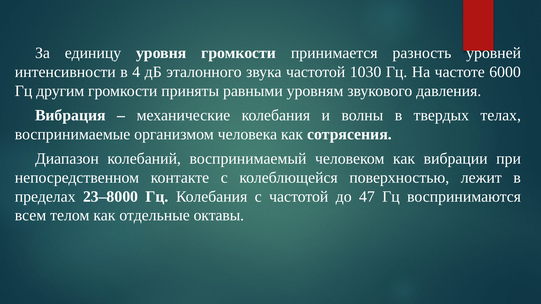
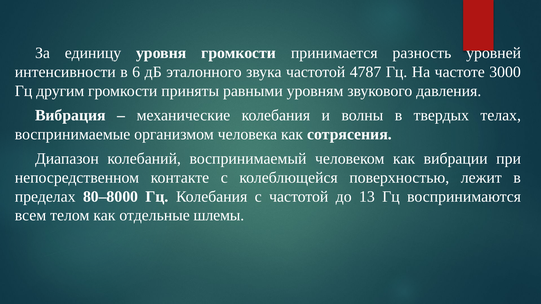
4: 4 -> 6
1030: 1030 -> 4787
6000: 6000 -> 3000
23–8000: 23–8000 -> 80–8000
47: 47 -> 13
октавы: октавы -> шлемы
